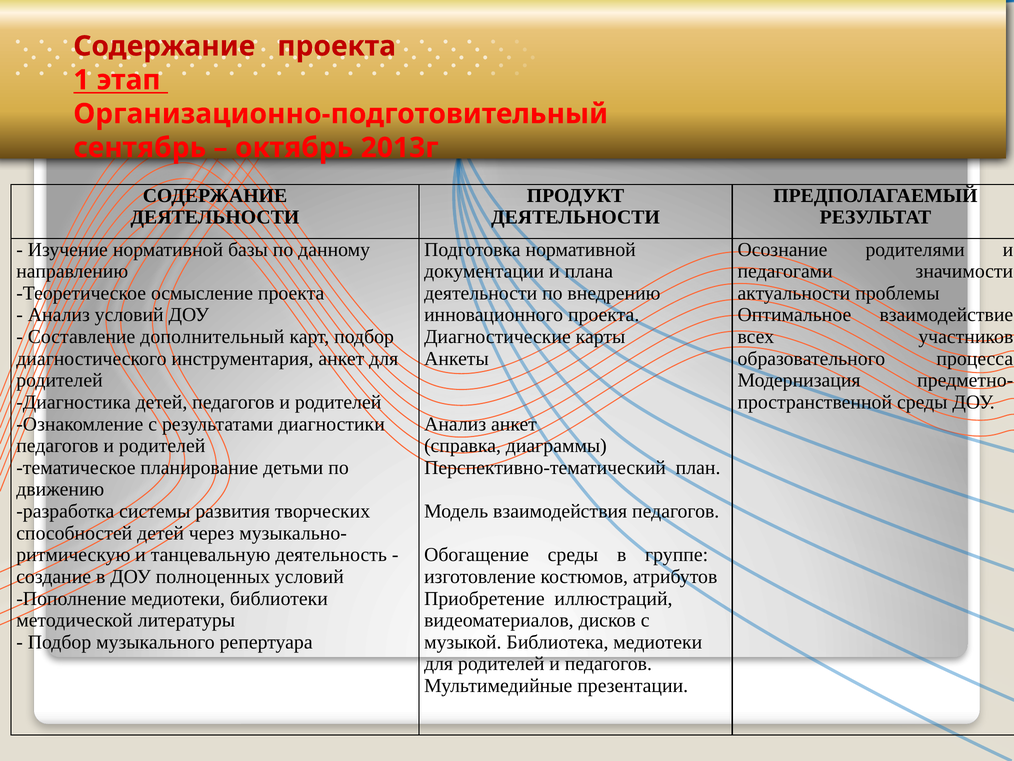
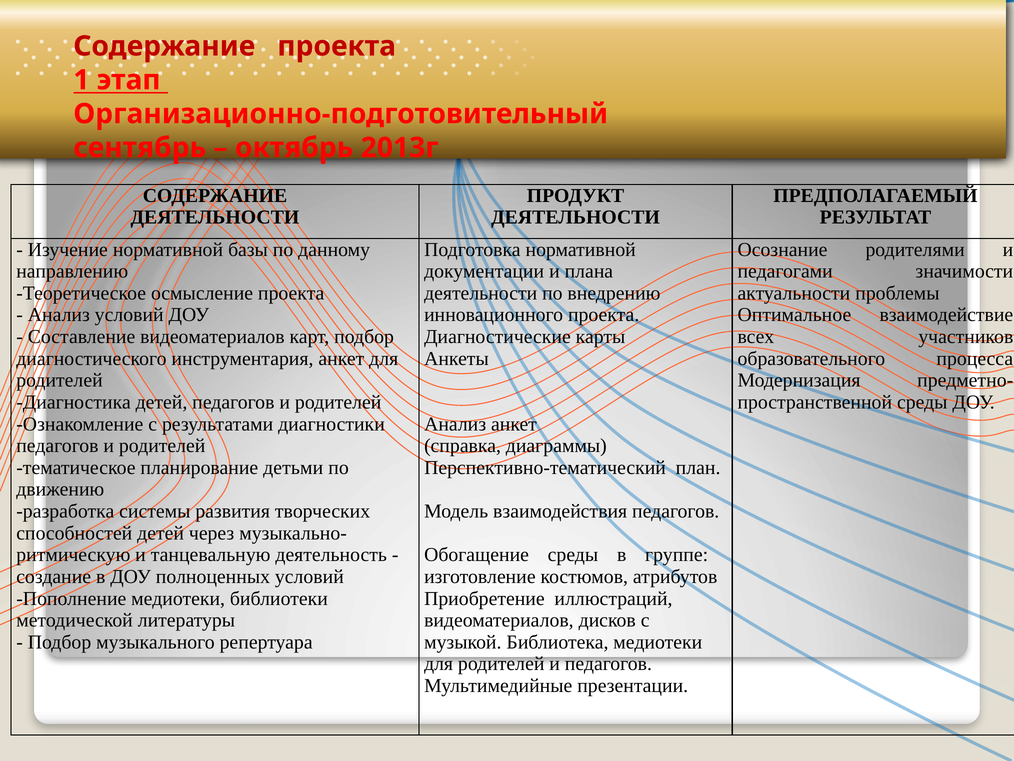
Составление дополнительный: дополнительный -> видеоматериалов
